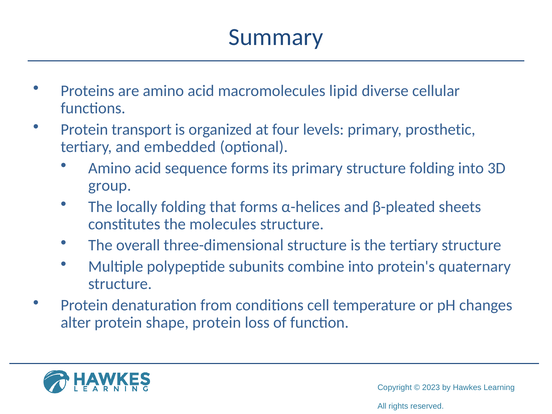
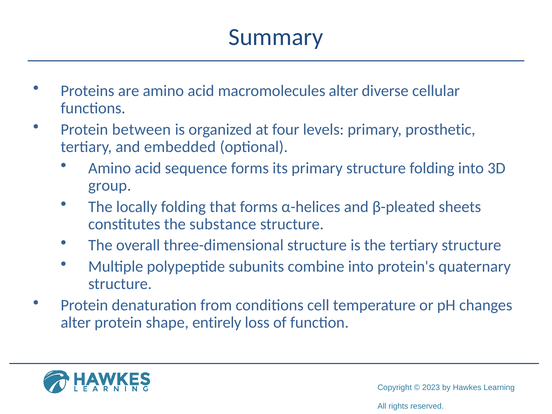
macromolecules lipid: lipid -> alter
transport: transport -> between
molecules: molecules -> substance
shape protein: protein -> entirely
